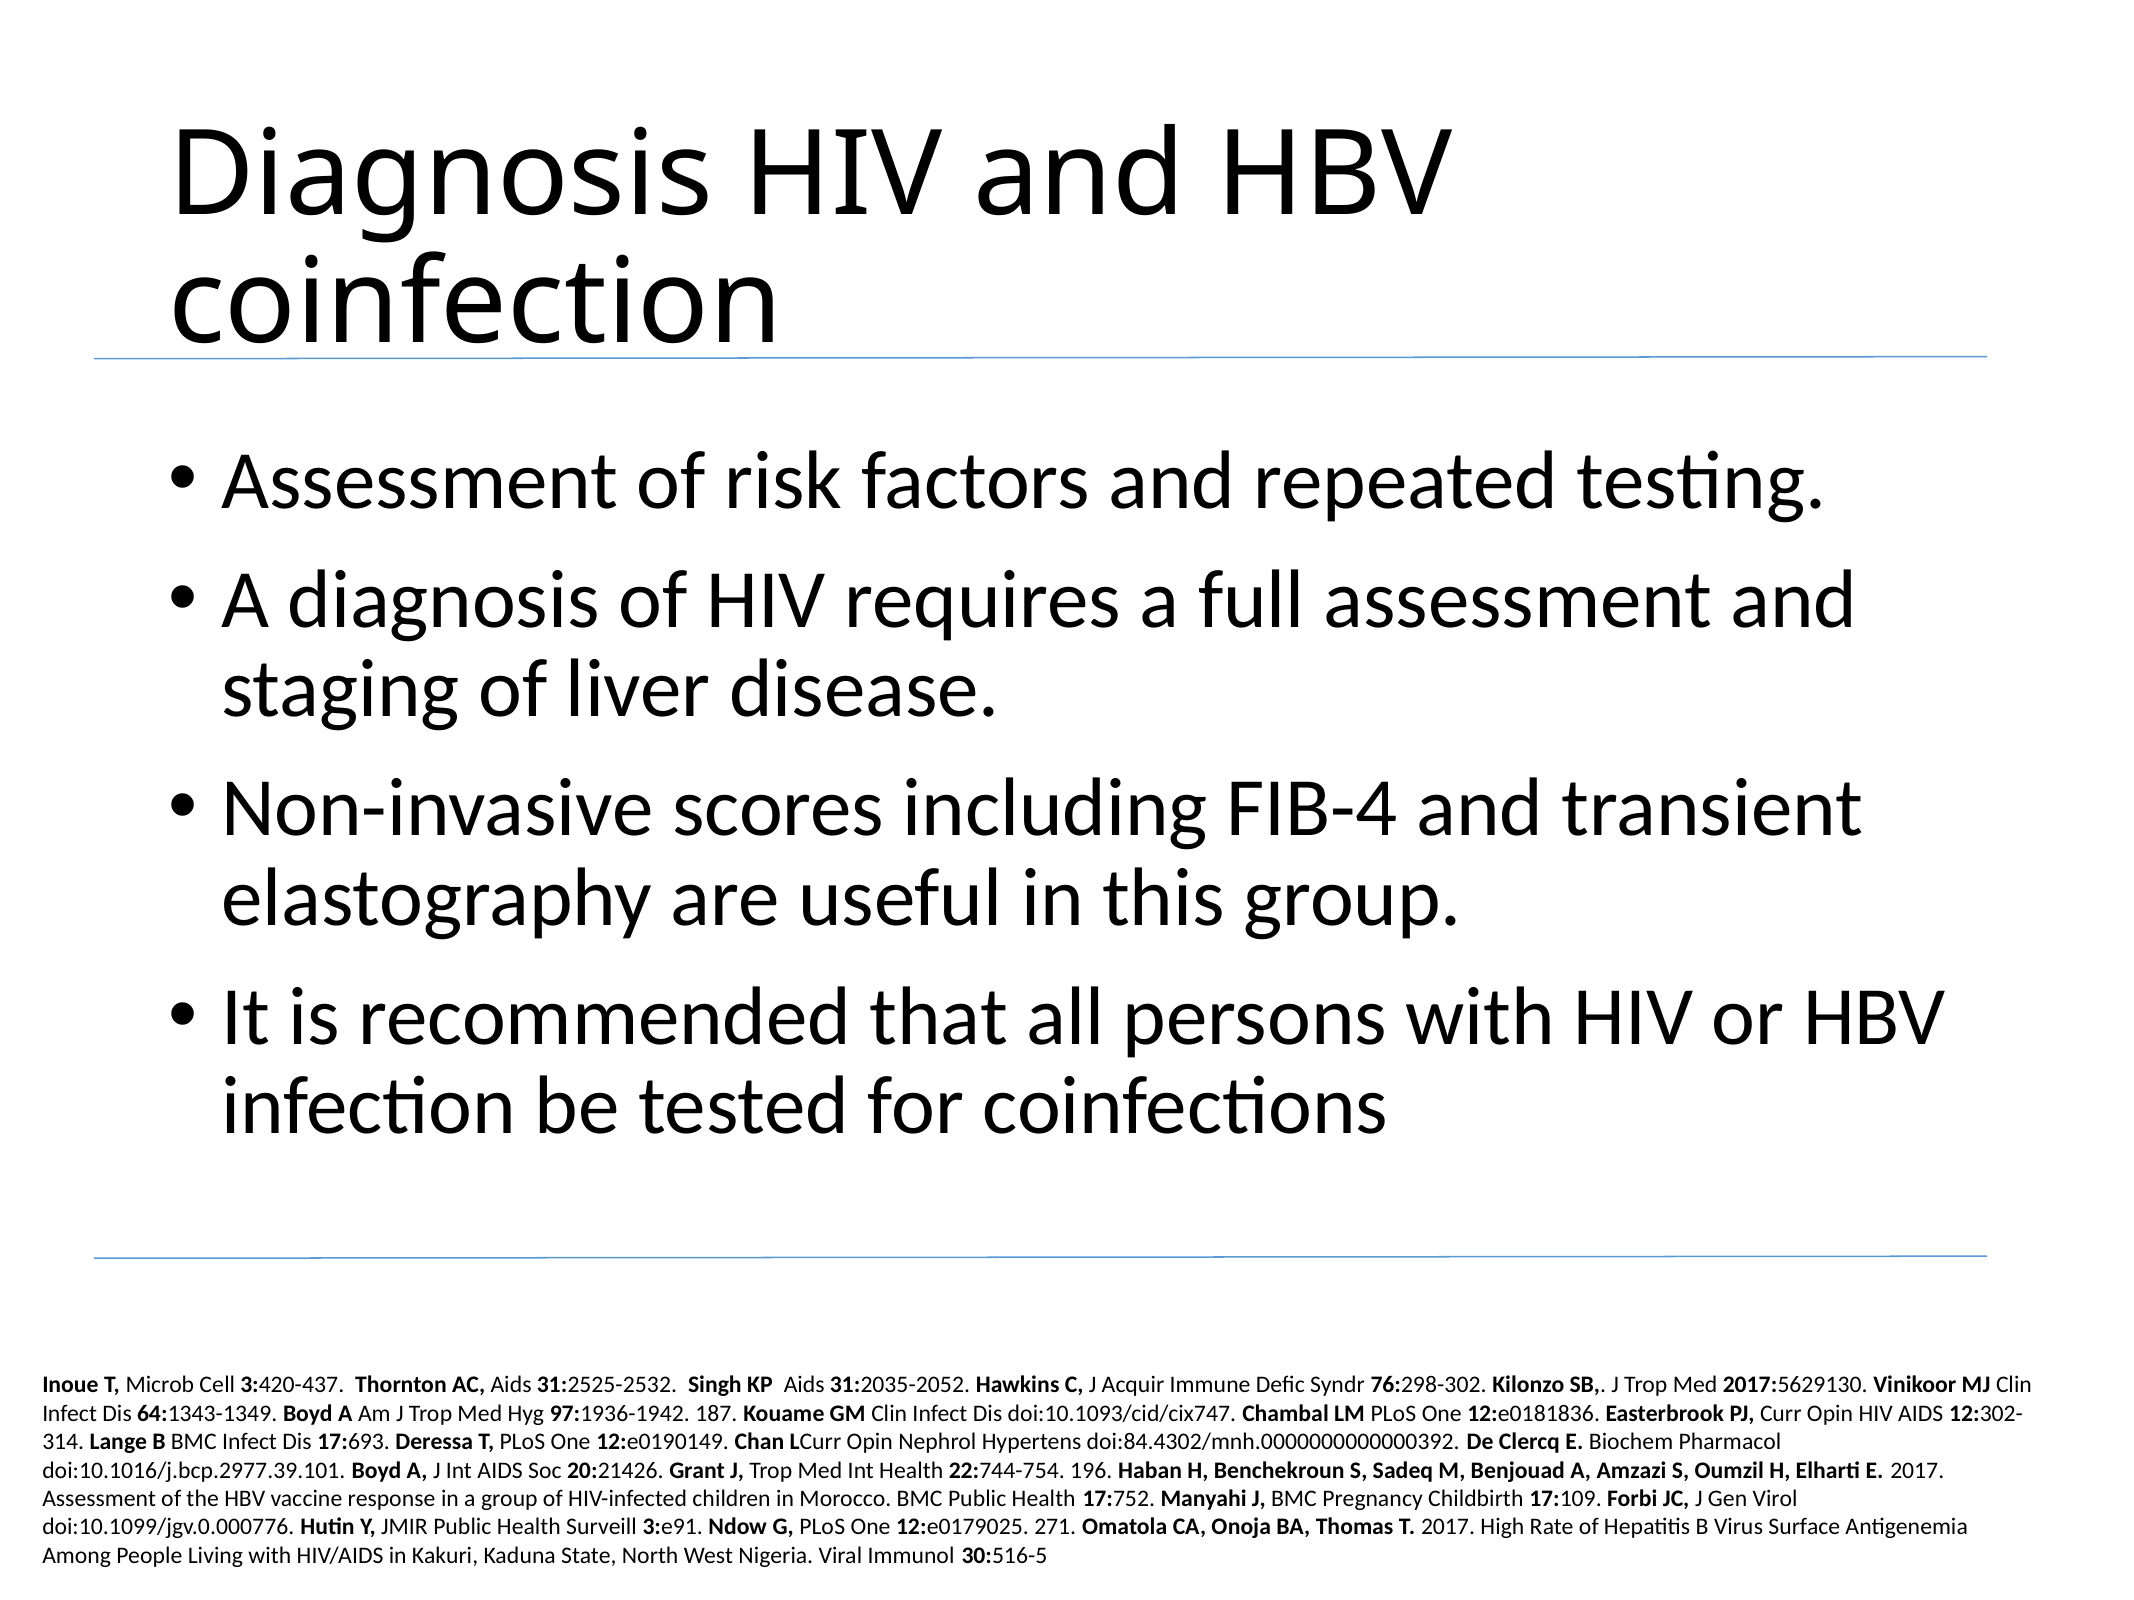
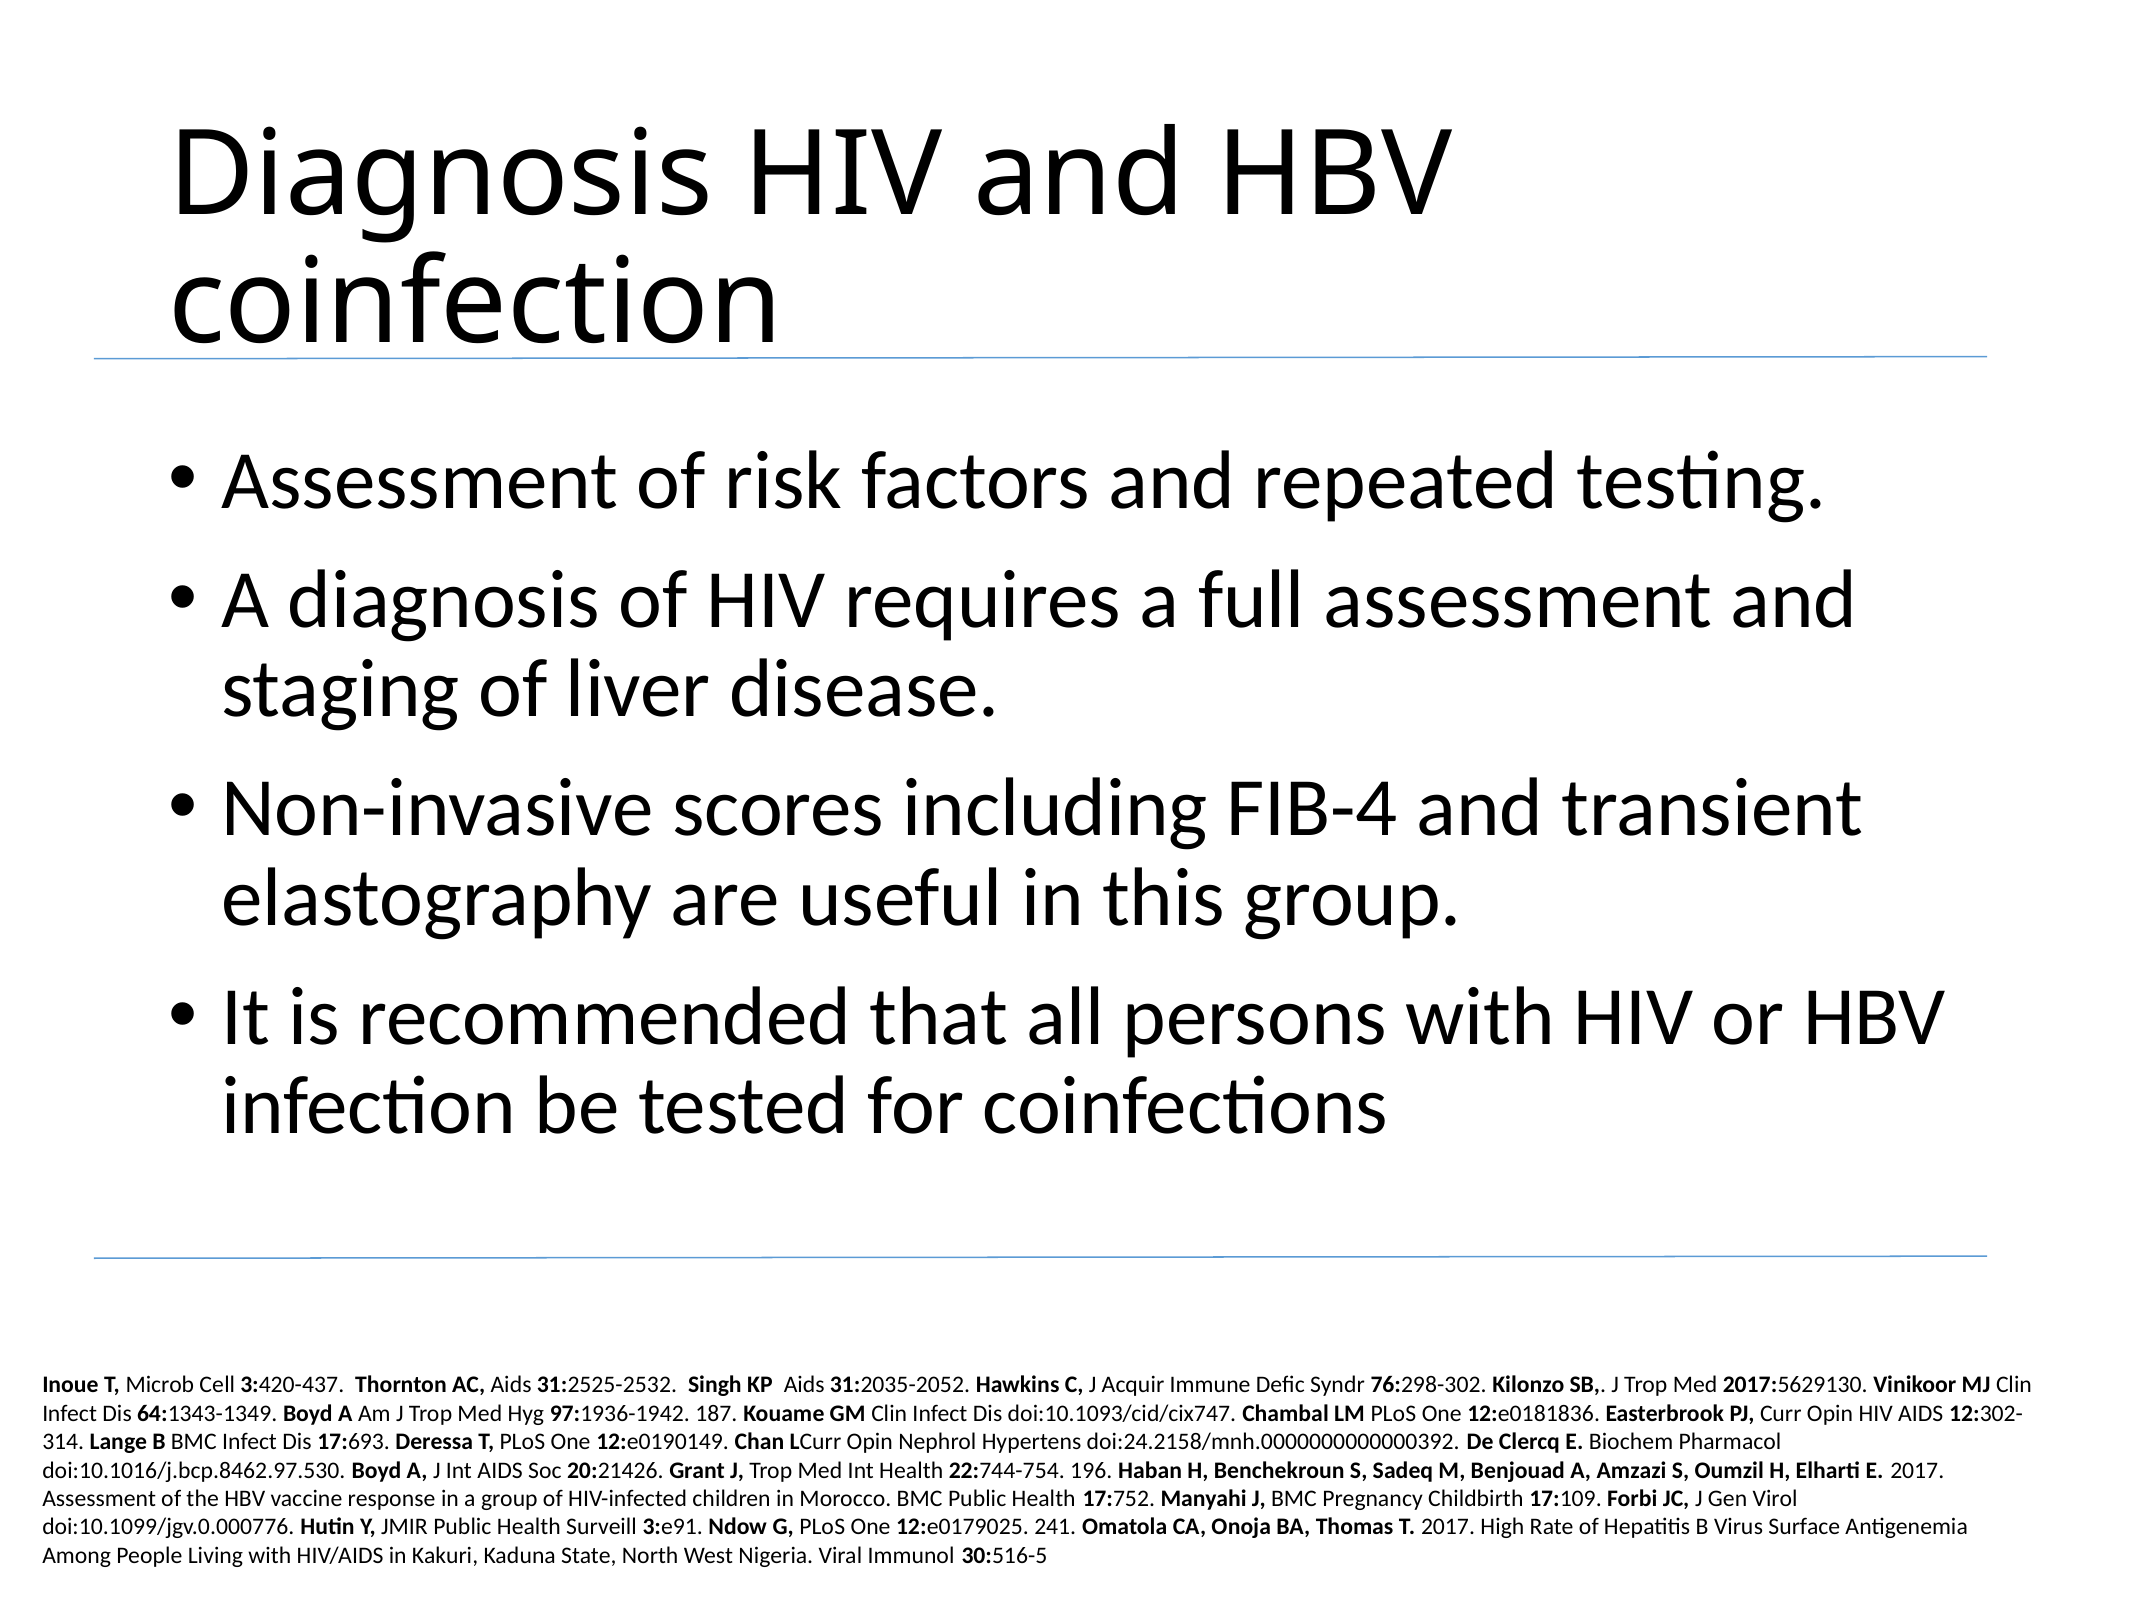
doi:84.4302/mnh.0000000000000392: doi:84.4302/mnh.0000000000000392 -> doi:24.2158/mnh.0000000000000392
doi:10.1016/j.bcp.2977.39.101: doi:10.1016/j.bcp.2977.39.101 -> doi:10.1016/j.bcp.8462.97.530
271: 271 -> 241
